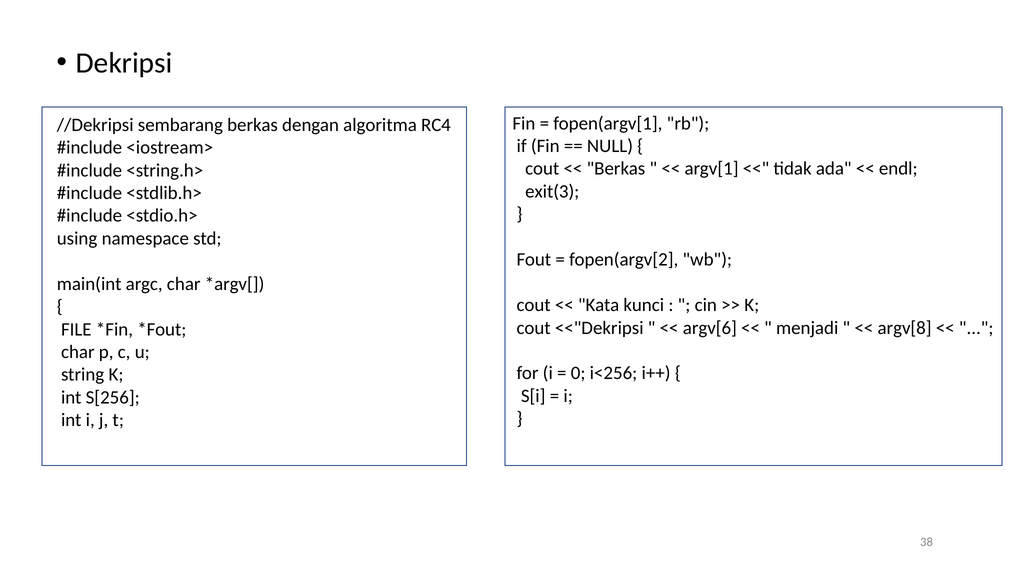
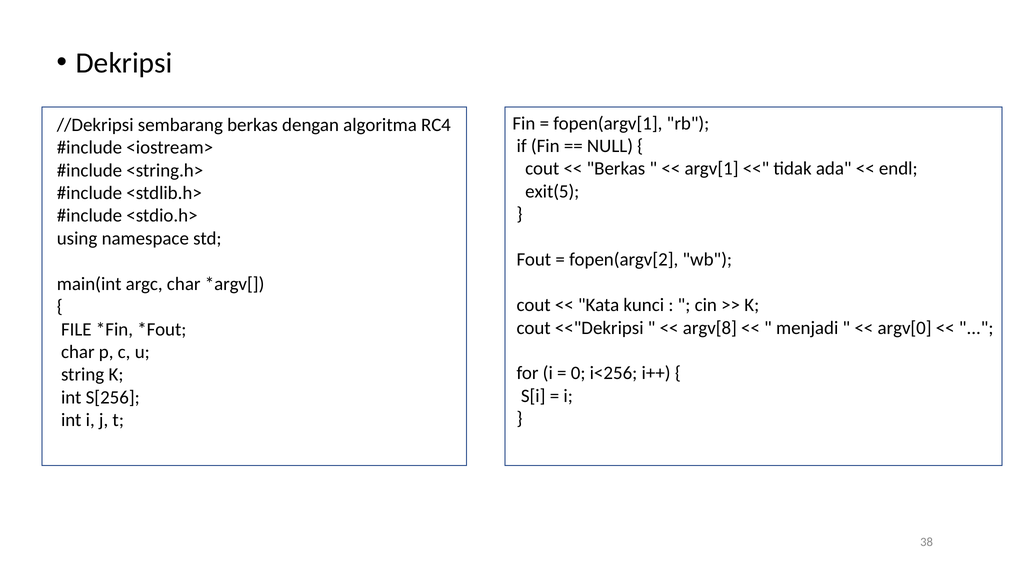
exit(3: exit(3 -> exit(5
argv[6: argv[6 -> argv[8
argv[8: argv[8 -> argv[0
